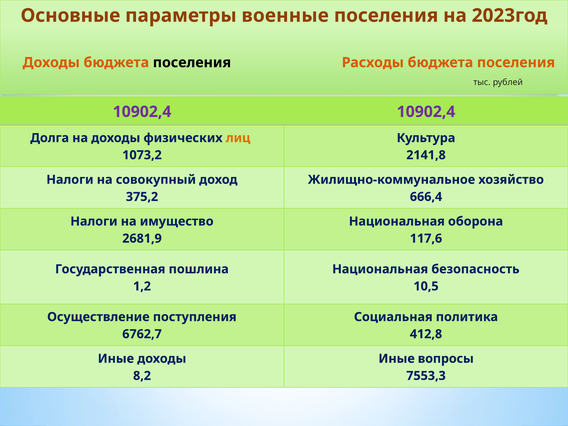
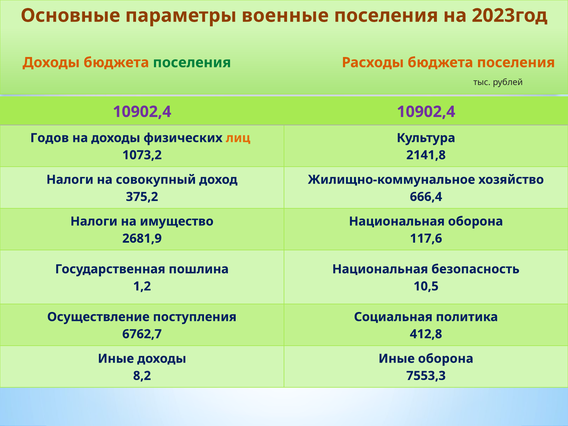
поселения at (192, 63) colour: black -> green
Долга: Долга -> Годов
Иные вопросы: вопросы -> оборона
